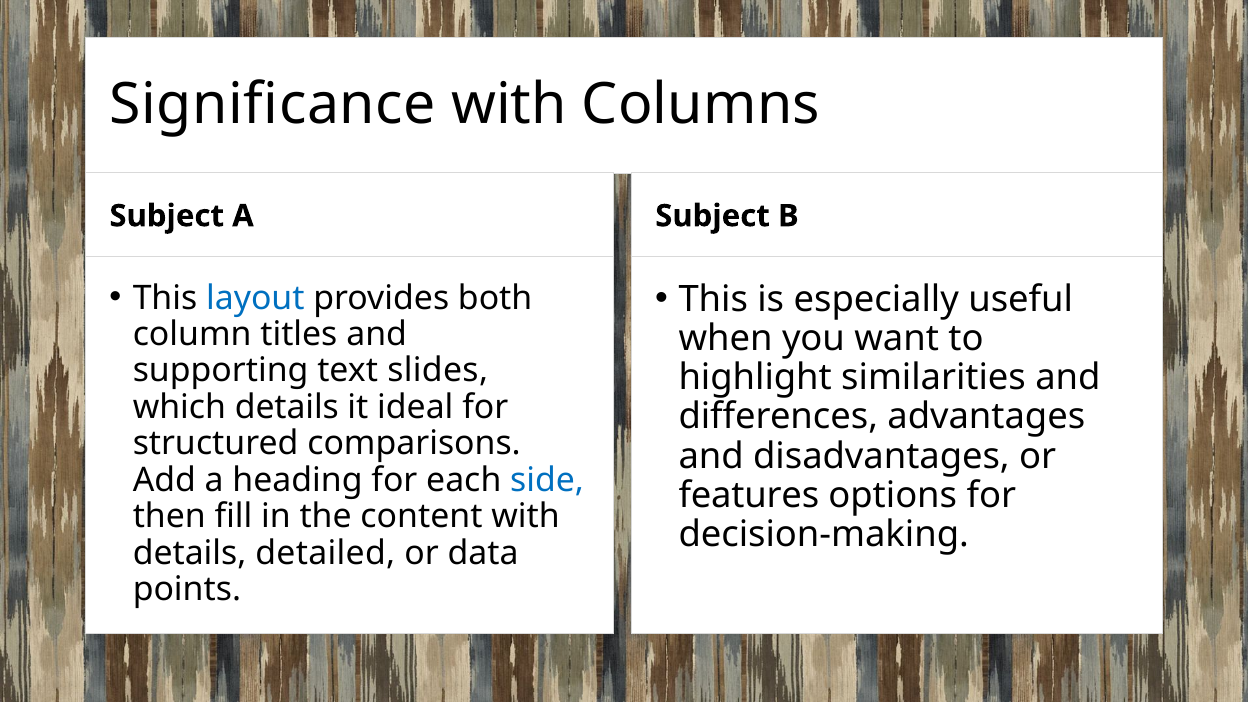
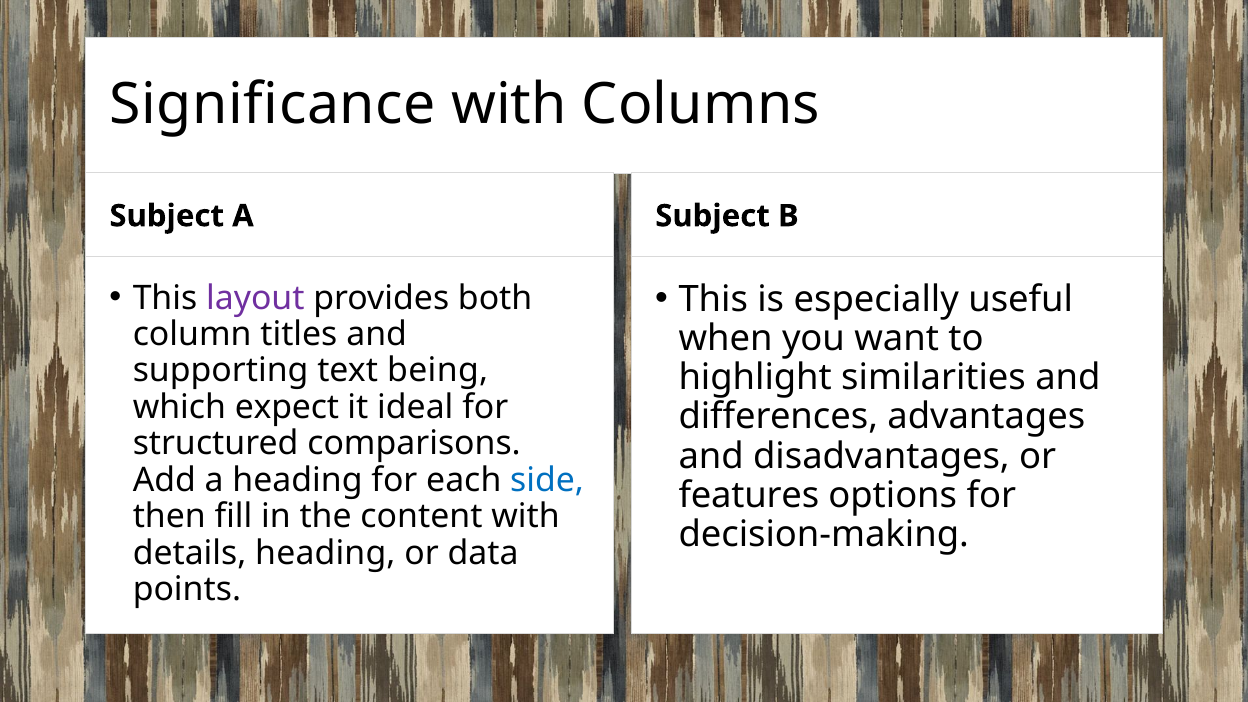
layout colour: blue -> purple
slides: slides -> being
which details: details -> expect
details detailed: detailed -> heading
